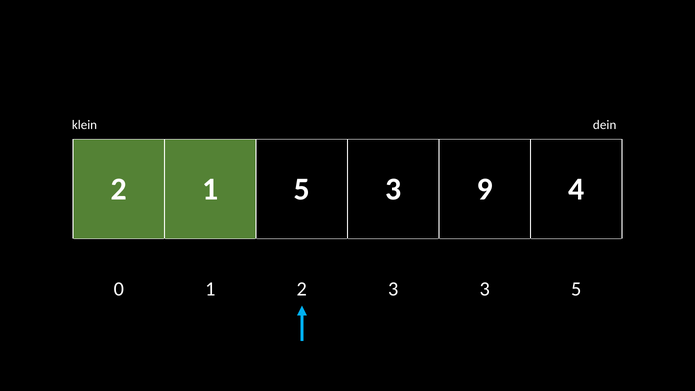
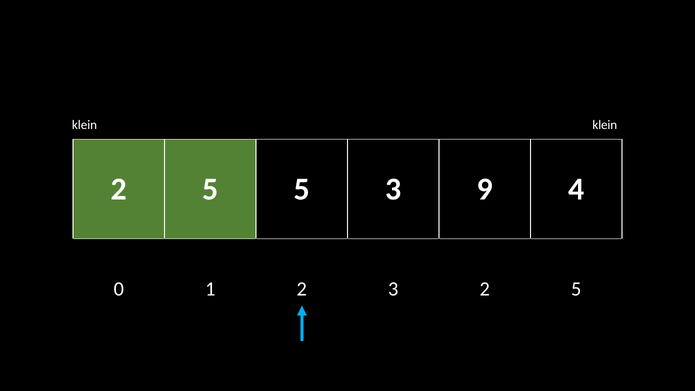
dein at (605, 125): dein -> klein
1 at (210, 189): 1 -> 5
3 3: 3 -> 2
